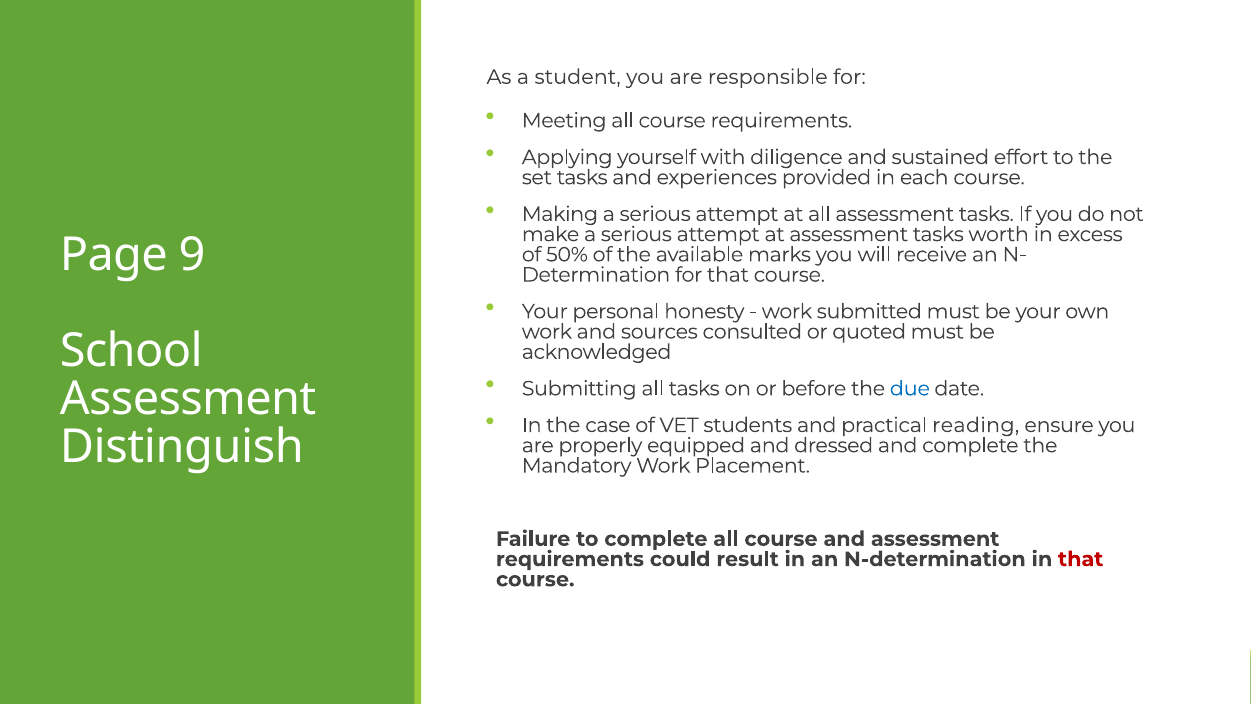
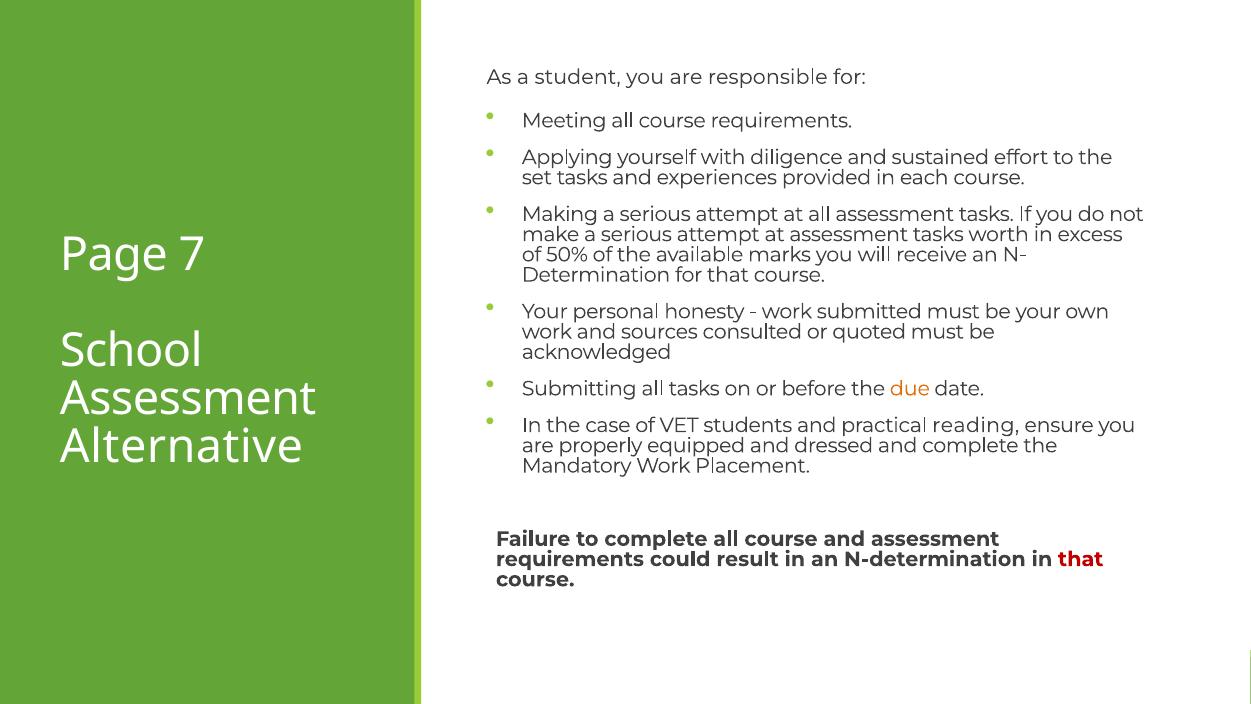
9: 9 -> 7
due colour: blue -> orange
Distinguish: Distinguish -> Alternative
